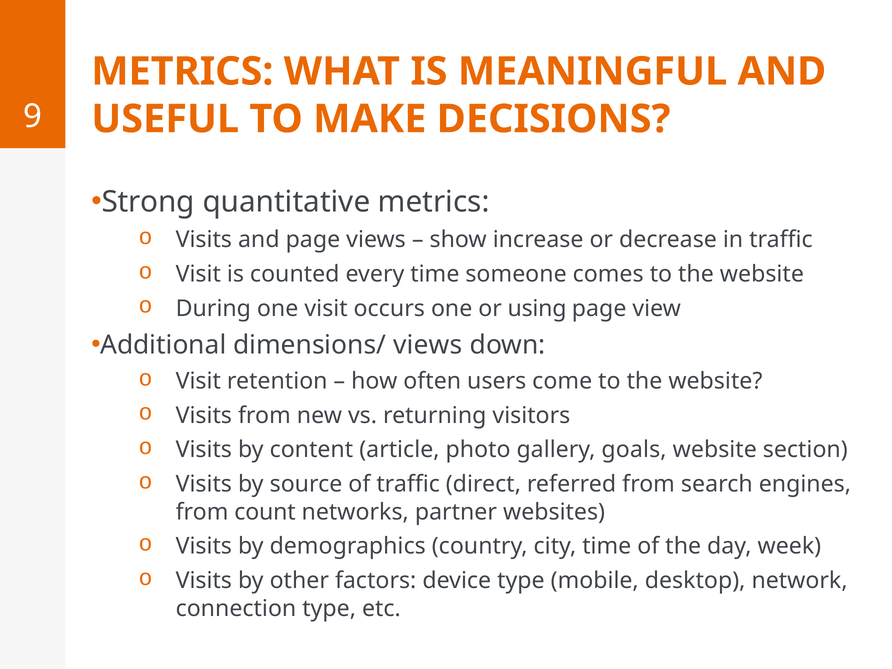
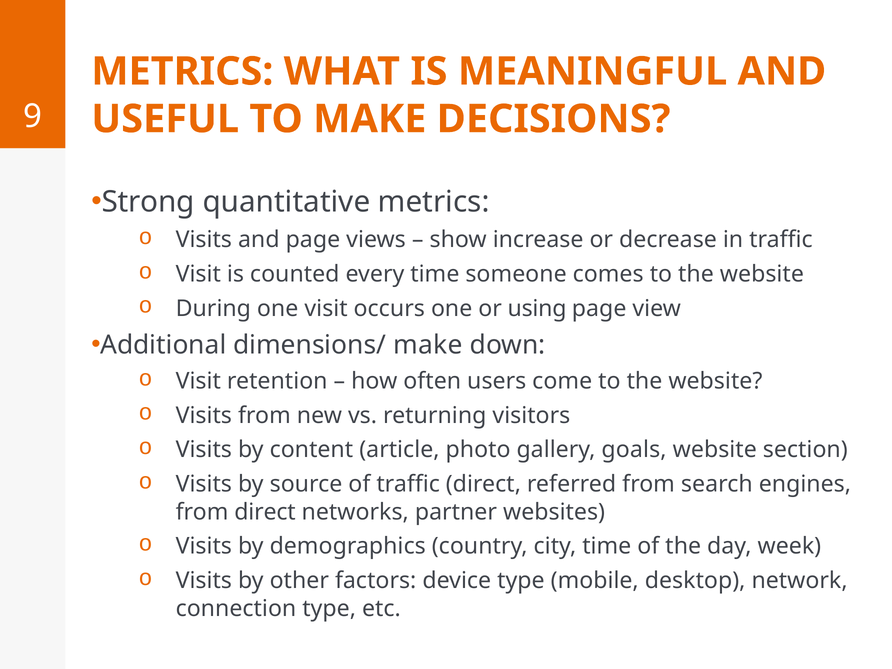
dimensions/ views: views -> make
from count: count -> direct
